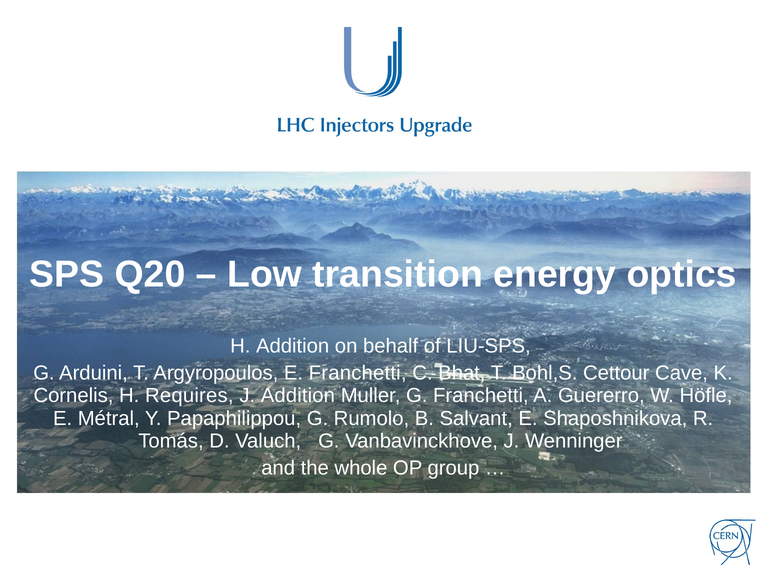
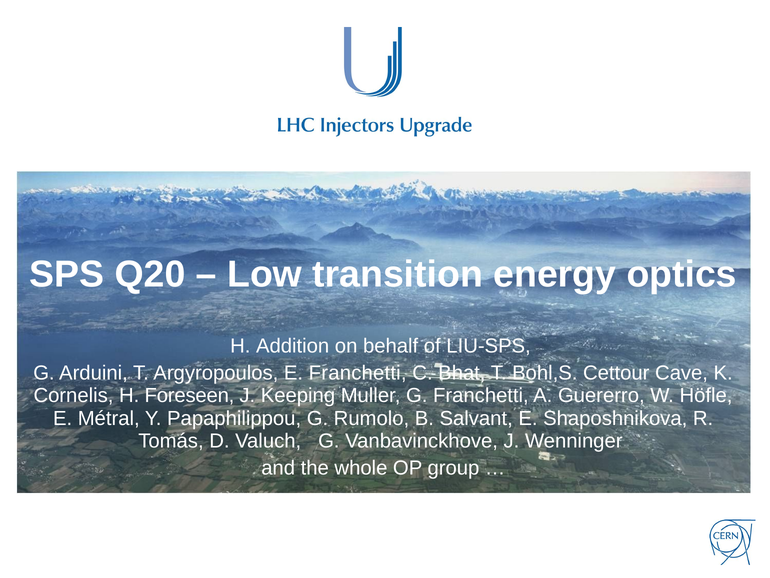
Requires: Requires -> Foreseen
J Addition: Addition -> Keeping
